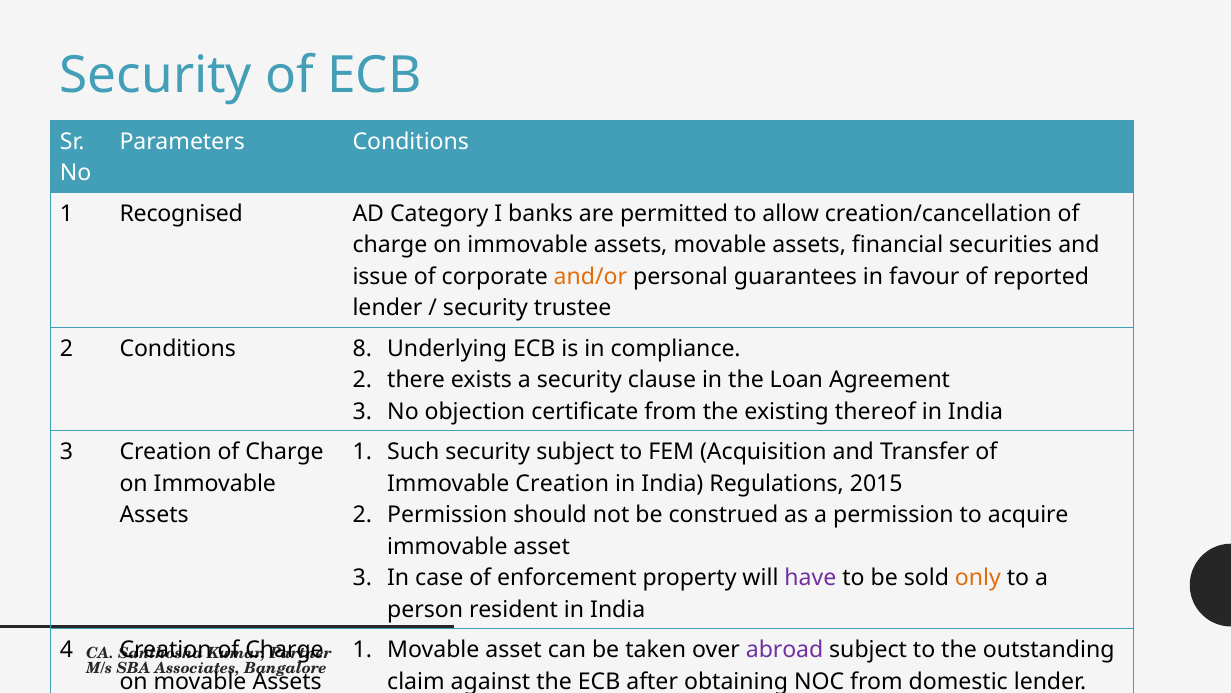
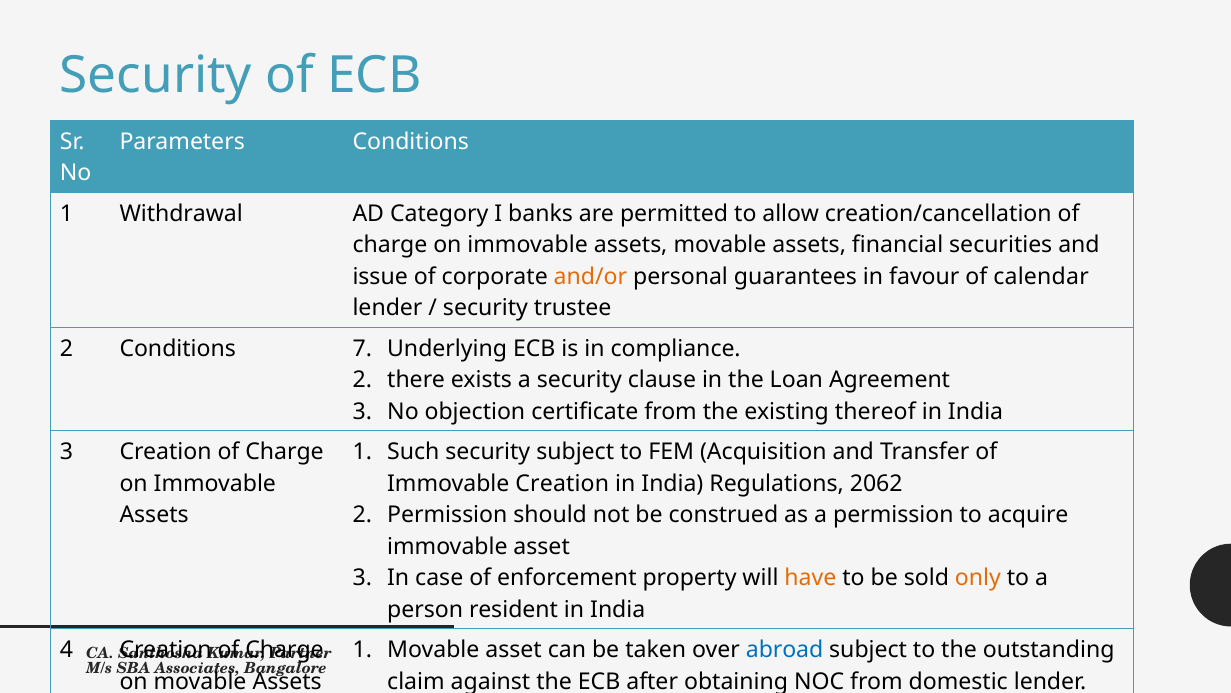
Recognised: Recognised -> Withdrawal
reported: reported -> calendar
8: 8 -> 7
2015: 2015 -> 2062
have colour: purple -> orange
abroad colour: purple -> blue
